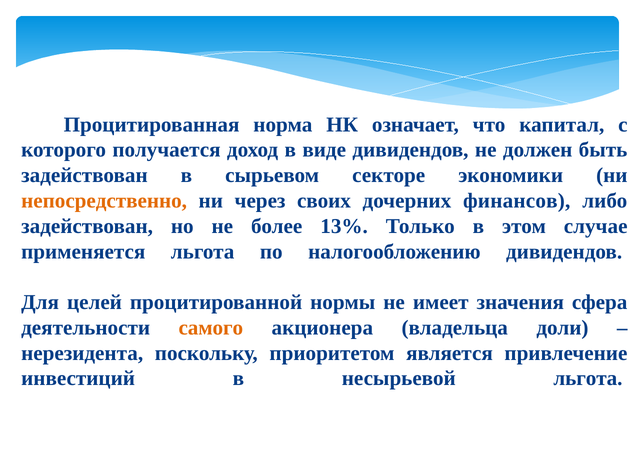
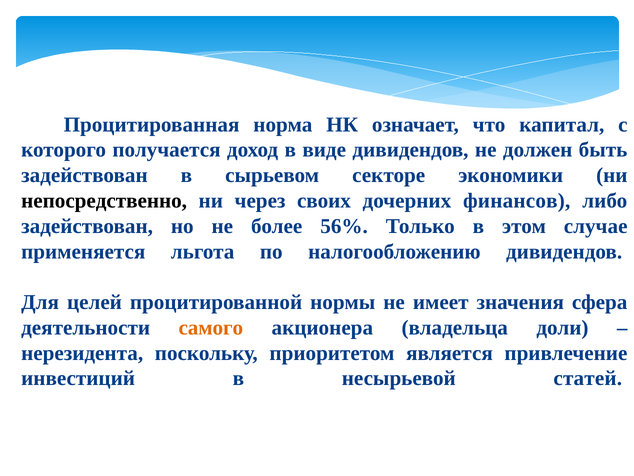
непосредственно colour: orange -> black
13%: 13% -> 56%
несырьевой льгота: льгота -> статей
